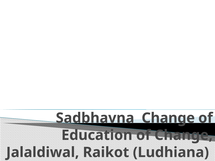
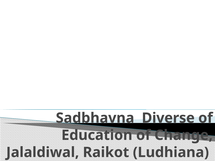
Sadbhavna Change: Change -> Diverse
